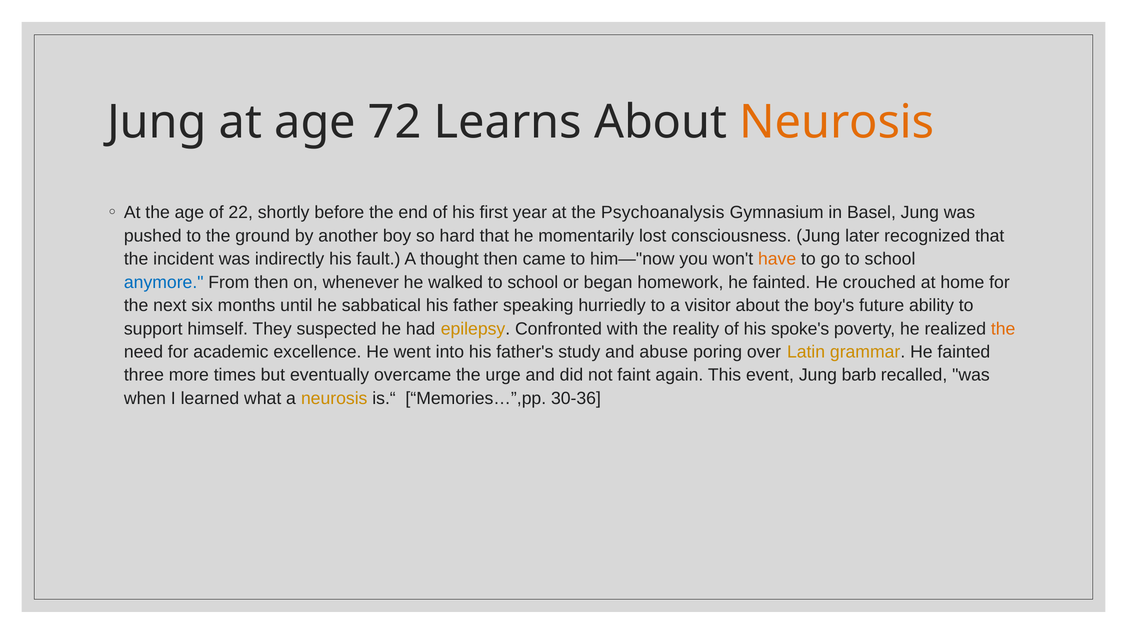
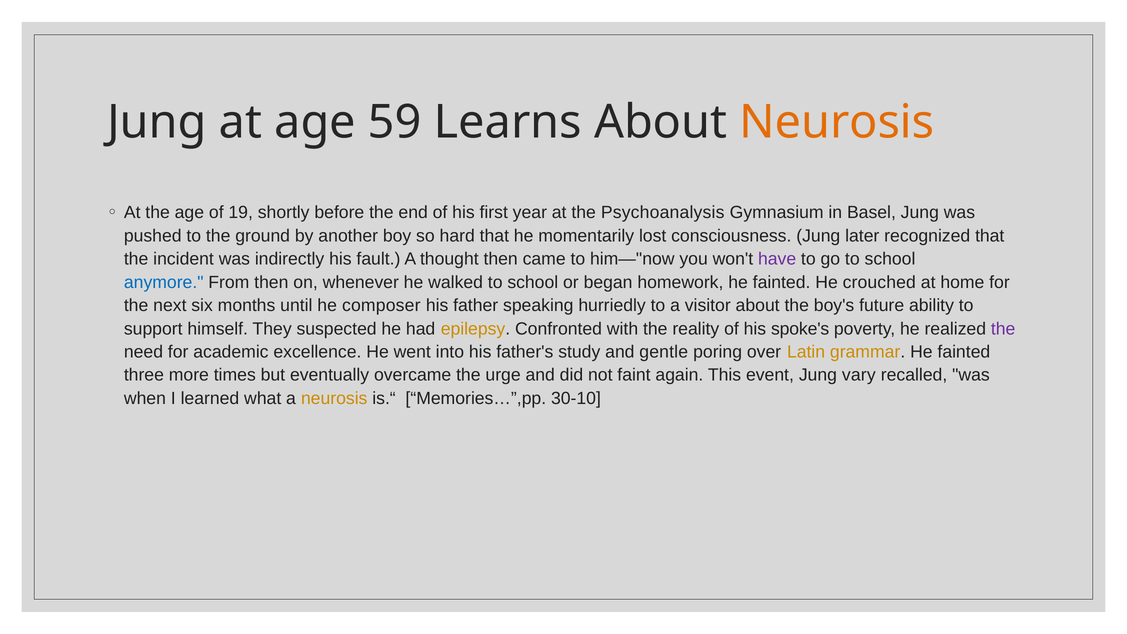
72: 72 -> 59
22: 22 -> 19
have colour: orange -> purple
sabbatical: sabbatical -> composer
the at (1003, 329) colour: orange -> purple
abuse: abuse -> gentle
barb: barb -> vary
30-36: 30-36 -> 30-10
